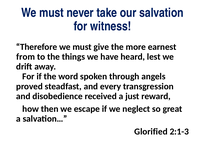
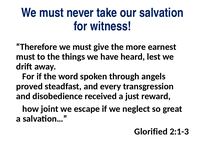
from at (26, 57): from -> must
then: then -> joint
